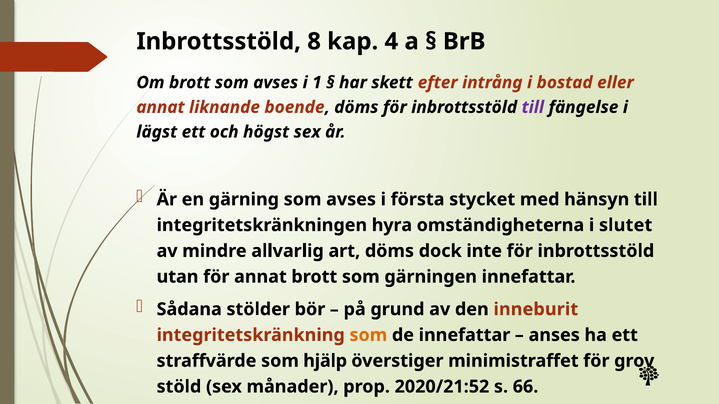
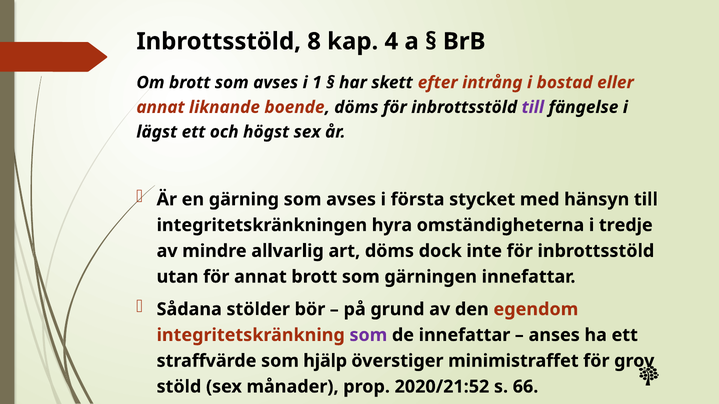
slutet: slutet -> tredje
inneburit: inneburit -> egendom
som at (368, 335) colour: orange -> purple
